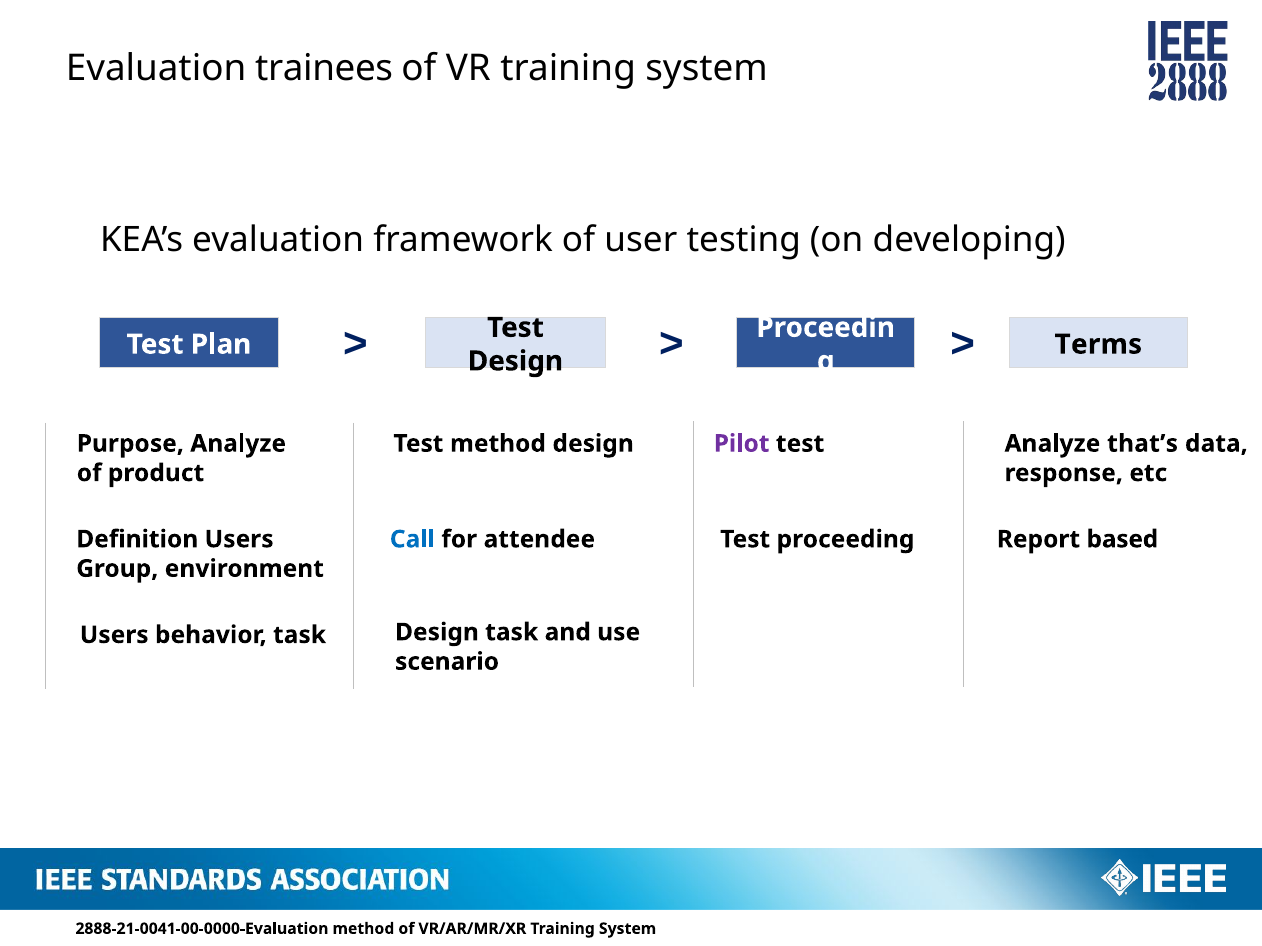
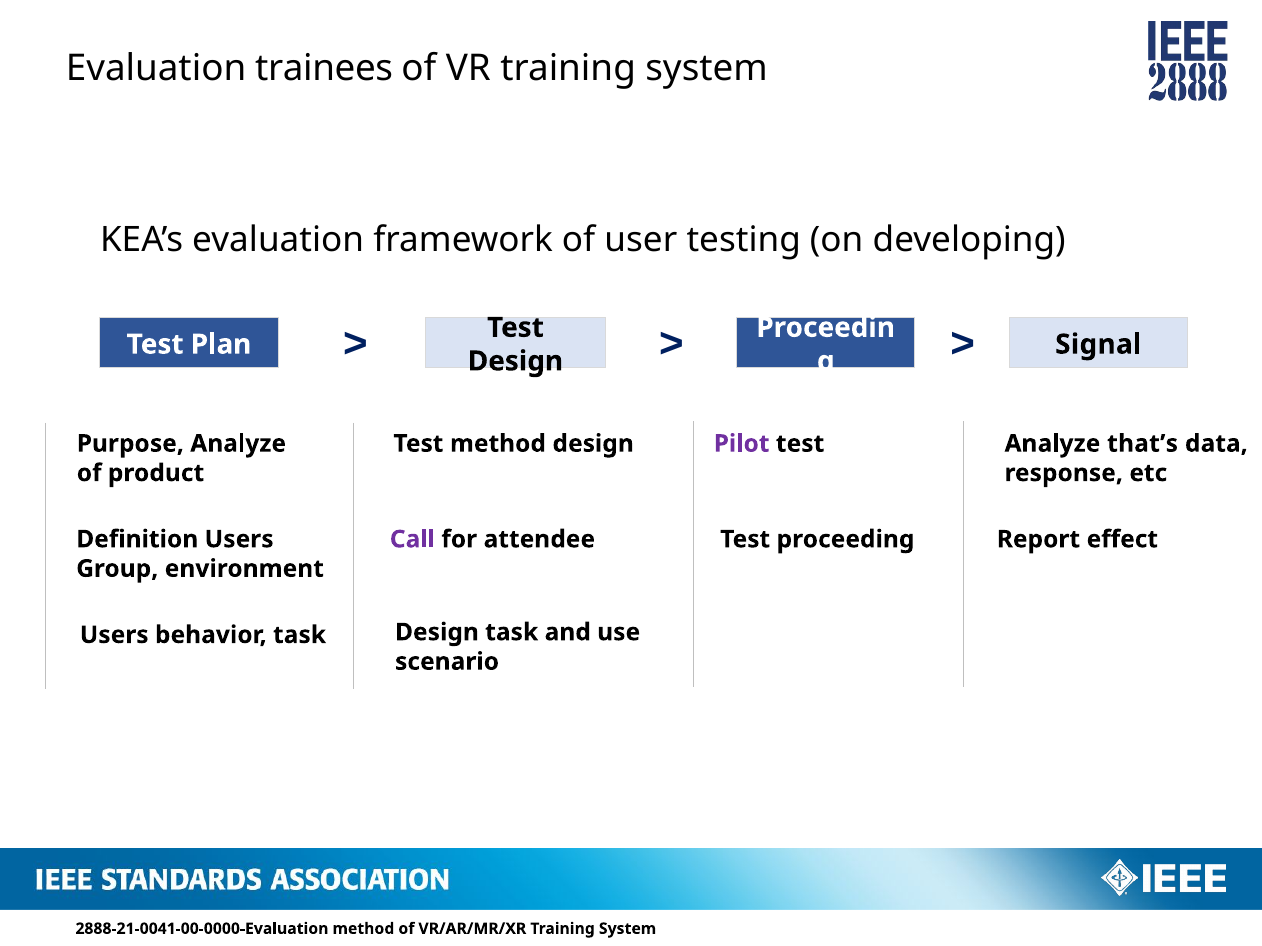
Terms: Terms -> Signal
Call colour: blue -> purple
based: based -> effect
